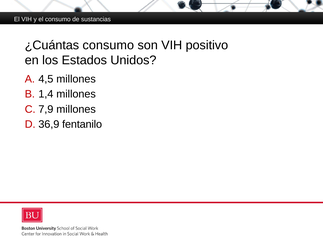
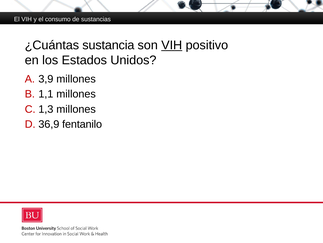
¿Cuántas consumo: consumo -> sustancia
VIH at (172, 45) underline: none -> present
4,5: 4,5 -> 3,9
1,4: 1,4 -> 1,1
7,9: 7,9 -> 1,3
